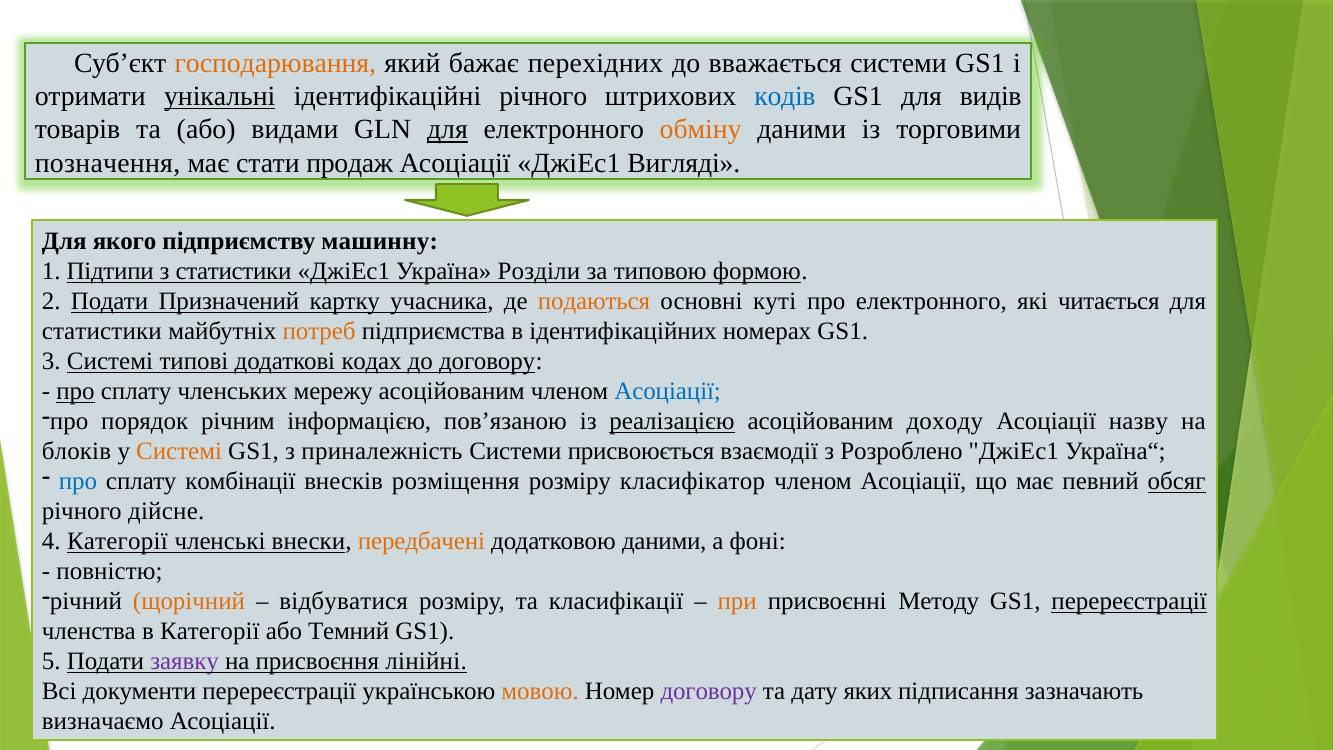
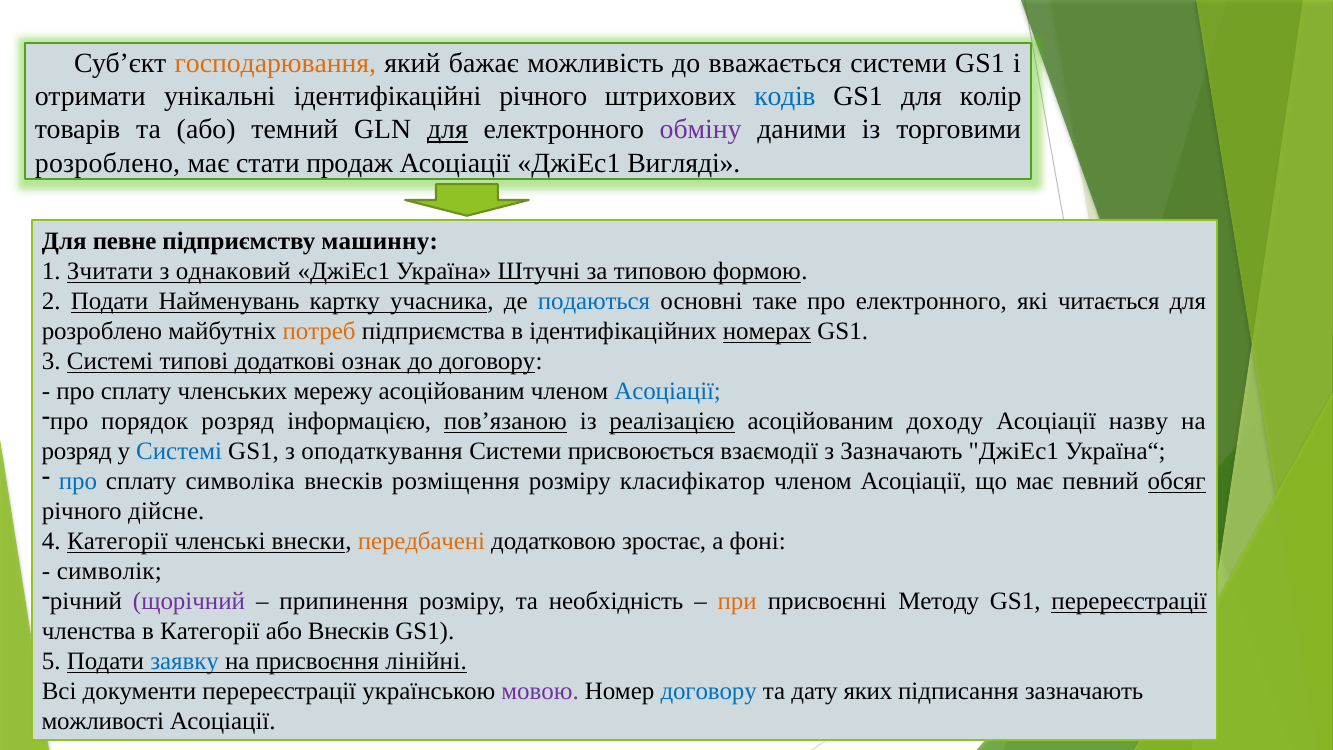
перехідних: перехідних -> можливість
унікальні underline: present -> none
видів: видів -> колір
видами: видами -> темний
обміну colour: orange -> purple
позначення at (108, 163): позначення -> розроблено
якого: якого -> певне
Підтипи: Підтипи -> Зчитати
з статистики: статистики -> однаковий
Розділи: Розділи -> Штучні
Призначений: Призначений -> Найменувань
подаються colour: orange -> blue
куті: куті -> таке
статистики at (102, 331): статистики -> розроблено
номерах underline: none -> present
кодах: кодах -> ознак
про at (75, 391) underline: present -> none
порядок річним: річним -> розряд
пов’язаною underline: none -> present
блоків at (76, 451): блоків -> розряд
Системі at (179, 451) colour: orange -> blue
приналежність: приналежність -> оподаткування
з Розроблено: Розроблено -> Зазначають
комбінації: комбінації -> символіка
додатковою даними: даними -> зростає
повністю: повністю -> символік
щорічний colour: orange -> purple
відбуватися: відбуватися -> припинення
класифікації: класифікації -> необхідність
або Темний: Темний -> Внесків
заявку colour: purple -> blue
мовою colour: orange -> purple
договору at (709, 691) colour: purple -> blue
визначаємо: визначаємо -> можливості
